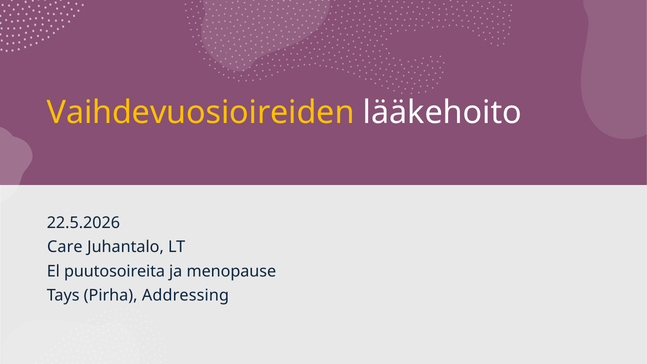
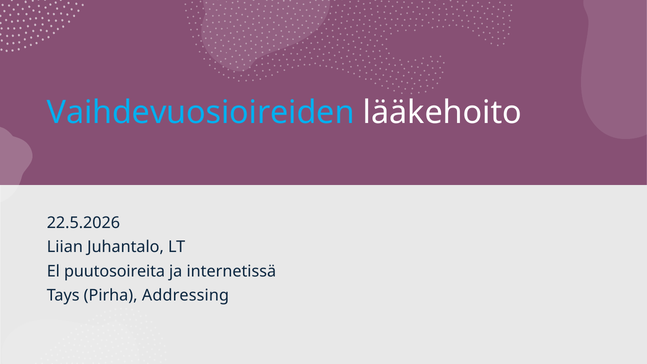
Vaihdevuosioireiden colour: yellow -> light blue
Care: Care -> Liian
menopause: menopause -> internetissä
